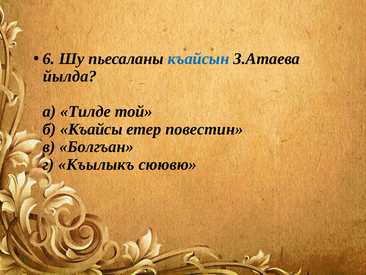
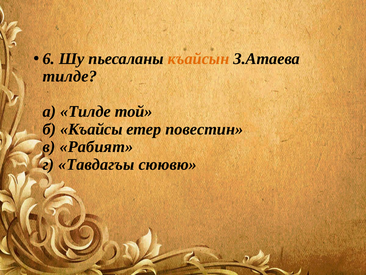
къайсын colour: blue -> orange
йылда at (70, 76): йылда -> тилде
Болгъан: Болгъан -> Рабият
Къылыкъ: Къылыкъ -> Тавдагъы
